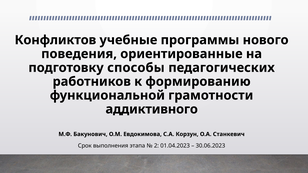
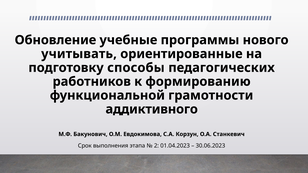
Конфликтов: Конфликтов -> Обновление
поведения: поведения -> учитывать
